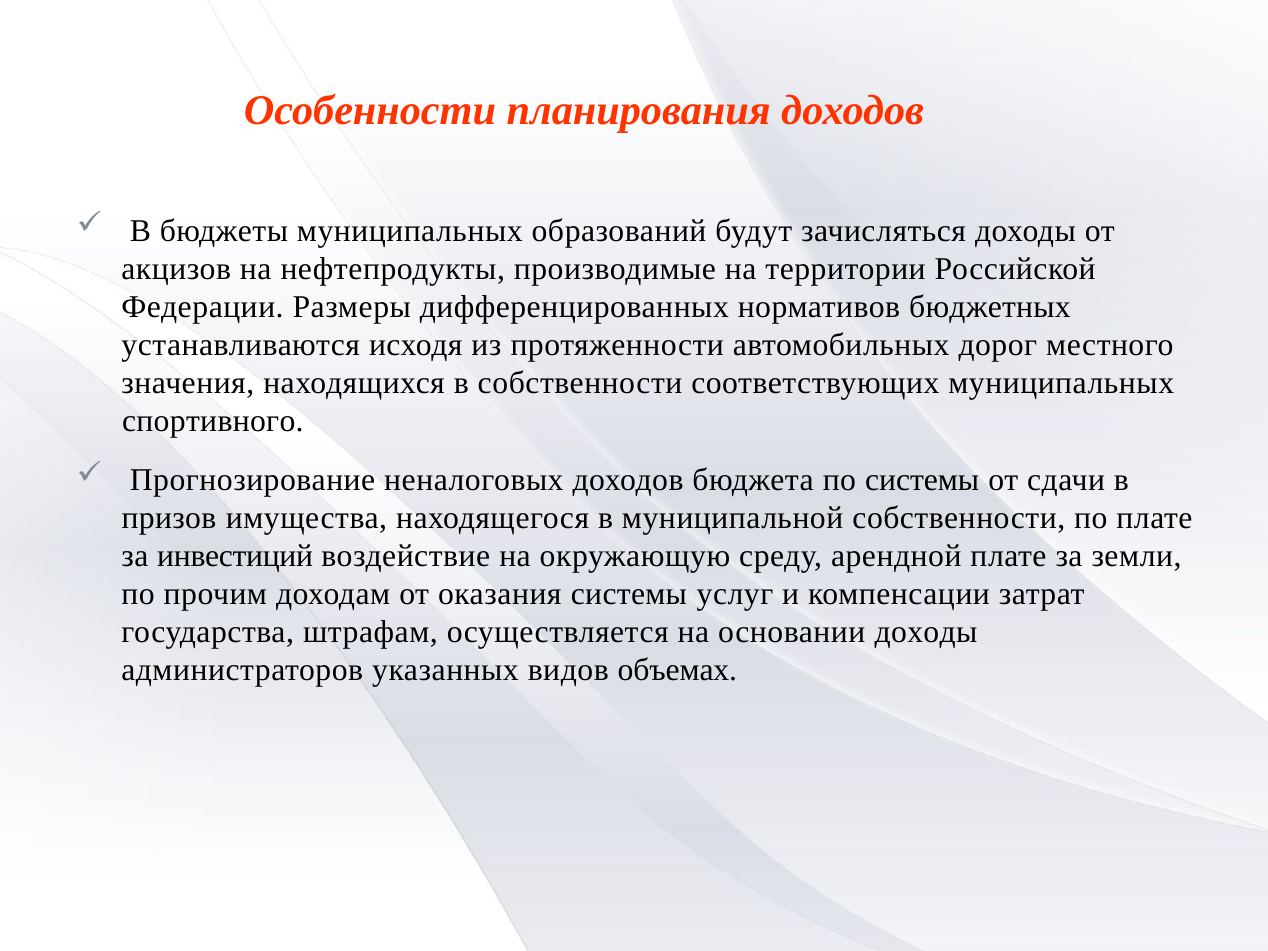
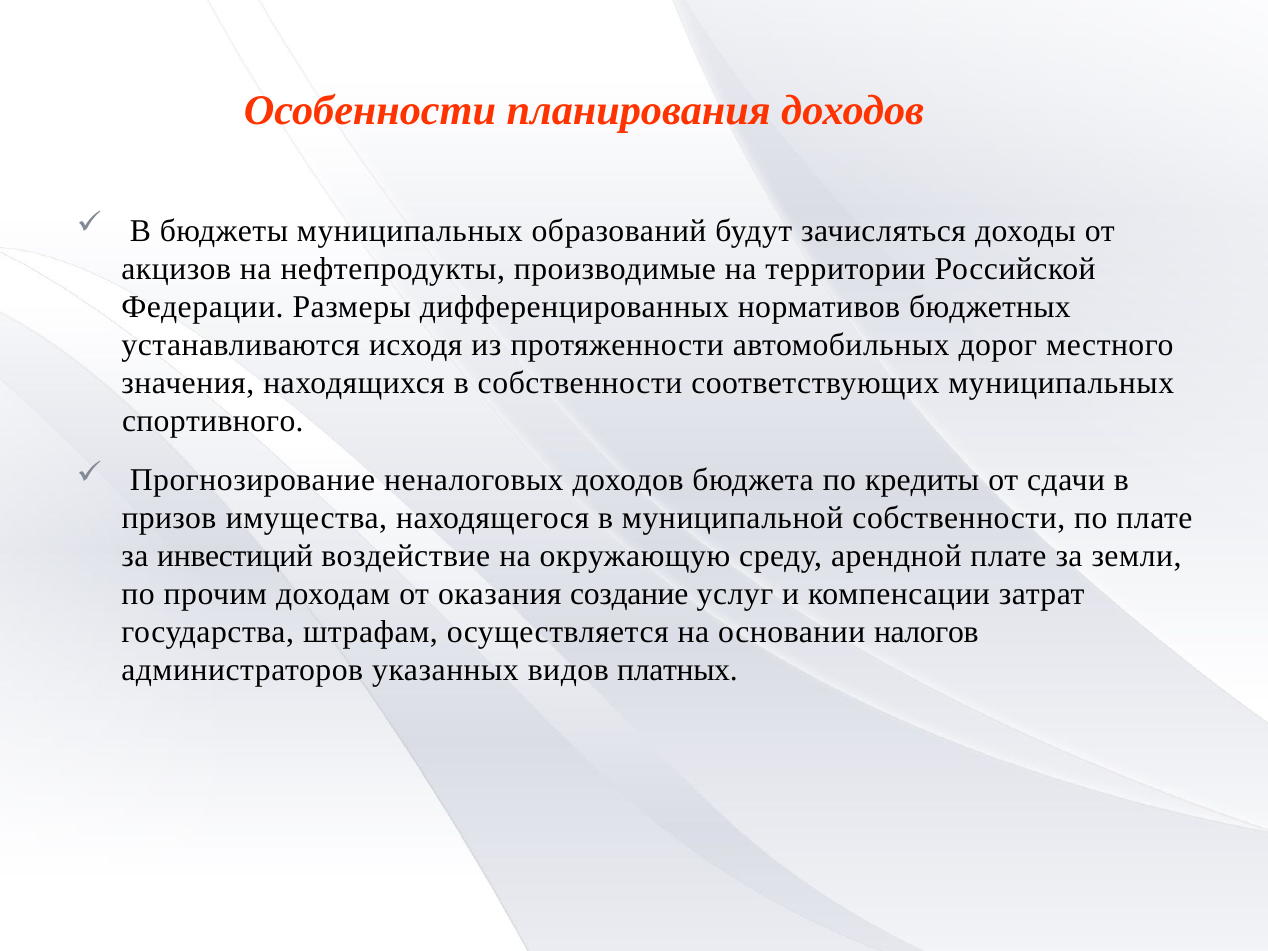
по системы: системы -> кредиты
оказания системы: системы -> создание
основании доходы: доходы -> налогов
объемах: объемах -> платных
